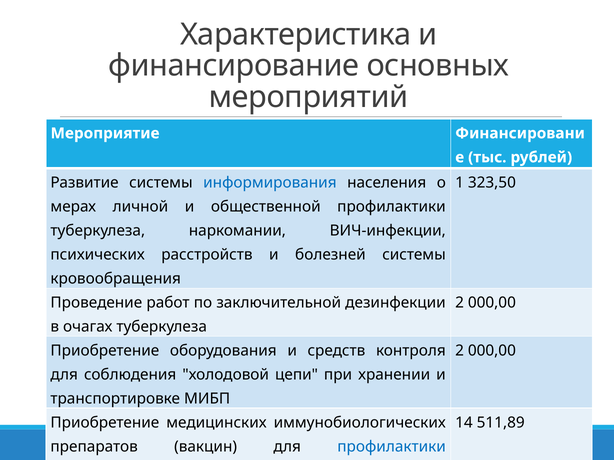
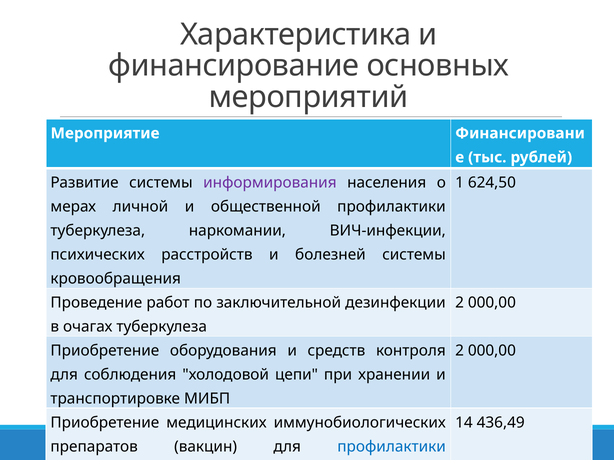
информирования colour: blue -> purple
323,50: 323,50 -> 624,50
511,89: 511,89 -> 436,49
